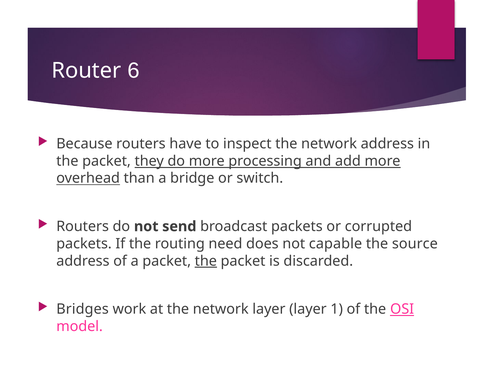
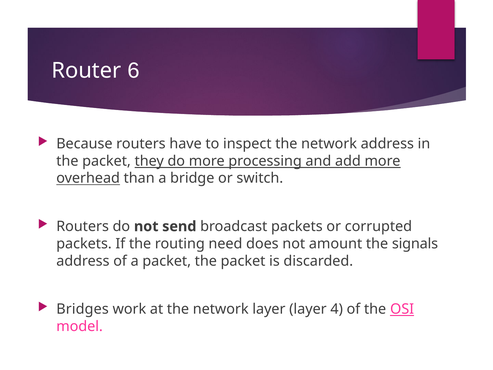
capable: capable -> amount
source: source -> signals
the at (206, 261) underline: present -> none
1: 1 -> 4
